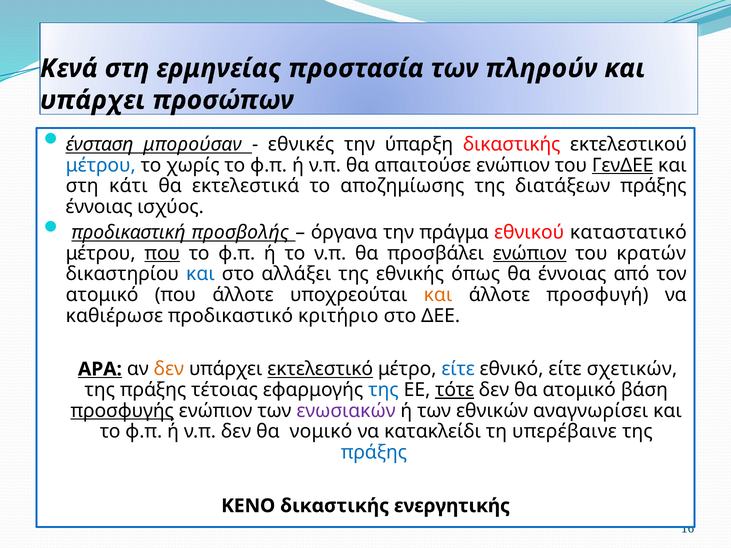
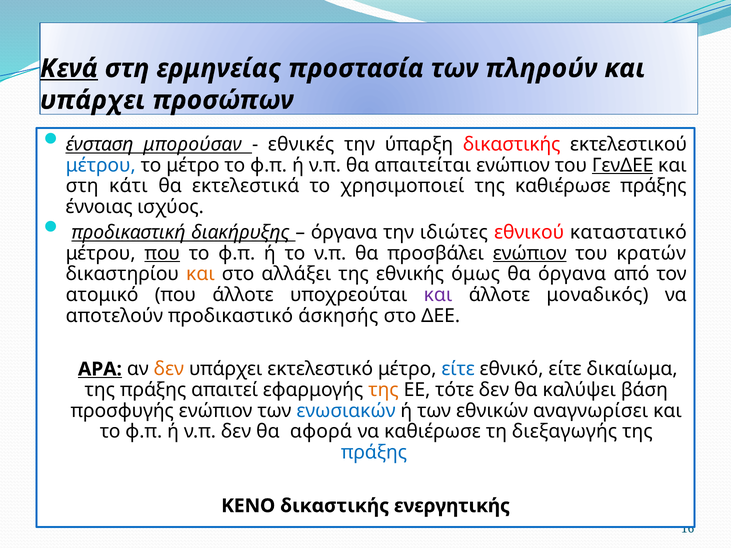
Κενά underline: none -> present
το χωρίς: χωρίς -> μέτρο
απαιτούσε: απαιτούσε -> απαιτείται
αποζημίωσης: αποζημίωσης -> χρησιμοποιεί
της διατάξεων: διατάξεων -> καθιέρωσε
προσβολής: προσβολής -> διακήρυξης
πράγμα: πράγμα -> ιδιώτες
και at (200, 274) colour: blue -> orange
όπως: όπως -> όμως
θα έννοιας: έννοιας -> όργανα
και at (438, 295) colour: orange -> purple
προσφυγή: προσφυγή -> μοναδικός
καθιέρωσε: καθιέρωσε -> αποτελούν
κριτήριο: κριτήριο -> άσκησής
εκτελεστικό underline: present -> none
σχετικών: σχετικών -> δικαίωμα
τέτοιας: τέτοιας -> απαιτεί
της at (384, 390) colour: blue -> orange
τότε underline: present -> none
θα ατομικό: ατομικό -> καλύψει
προσφυγής underline: present -> none
ενωσιακών colour: purple -> blue
νομικό: νομικό -> αφορά
να κατακλείδι: κατακλείδι -> καθιέρωσε
υπερέβαινε: υπερέβαινε -> διεξαγωγής
